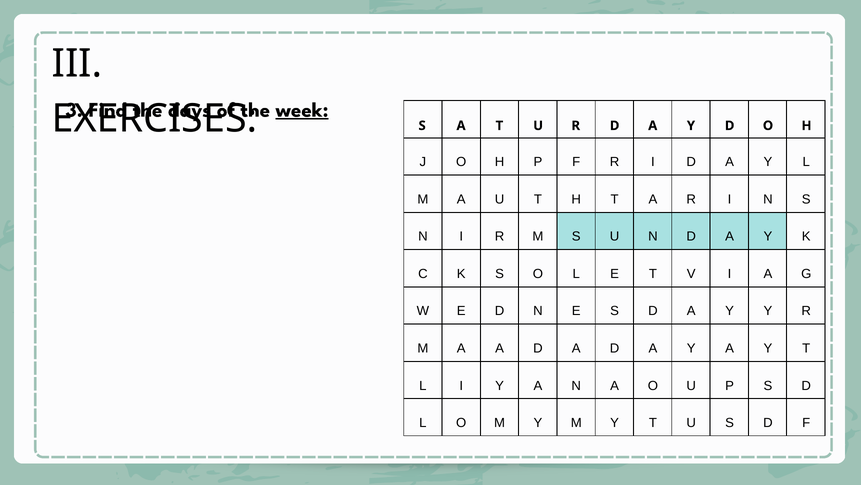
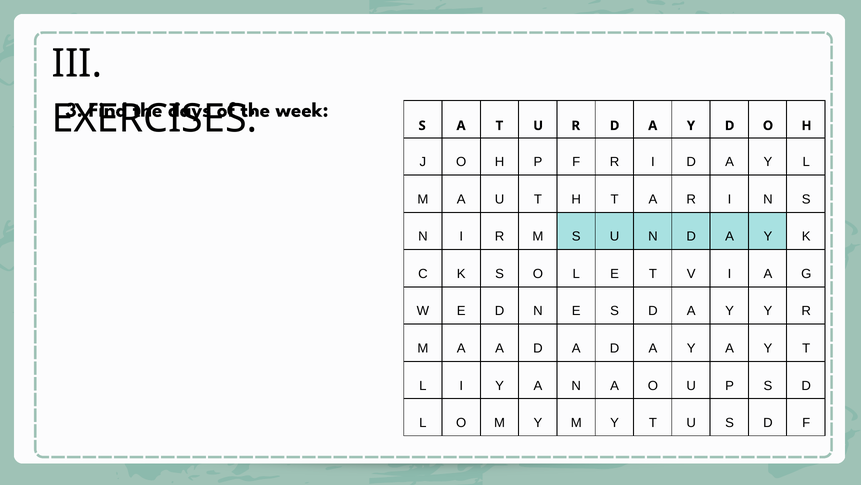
week underline: present -> none
